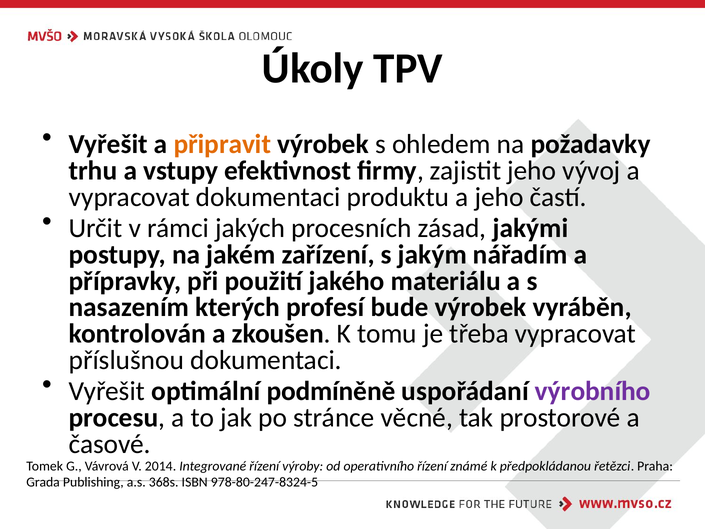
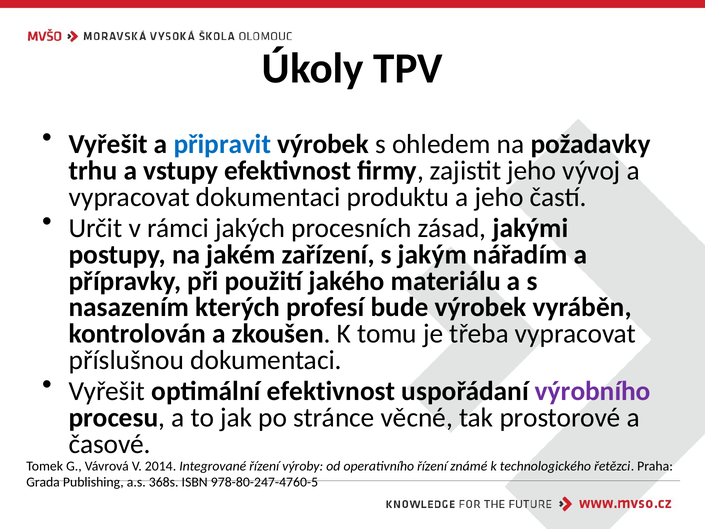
připravit colour: orange -> blue
optimální podmíněně: podmíněně -> efektivnost
předpokládanou: předpokládanou -> technologického
978-80-247-8324-5: 978-80-247-8324-5 -> 978-80-247-4760-5
